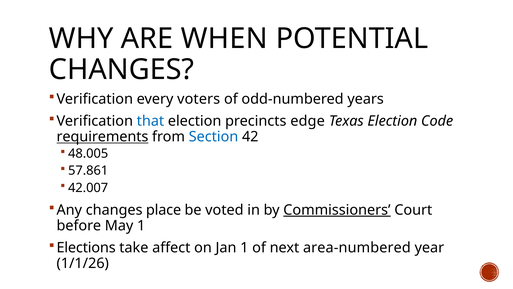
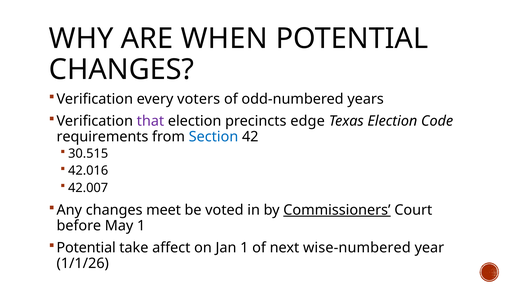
that colour: blue -> purple
requirements underline: present -> none
48.005: 48.005 -> 30.515
57.861: 57.861 -> 42.016
place: place -> meet
Elections at (86, 247): Elections -> Potential
area-numbered: area-numbered -> wise-numbered
